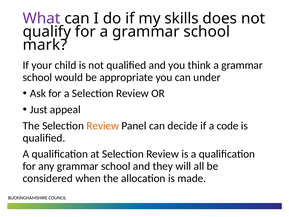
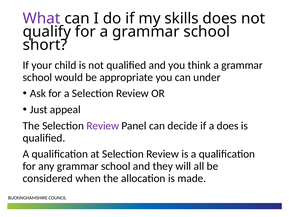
mark: mark -> short
Review at (103, 126) colour: orange -> purple
a code: code -> does
